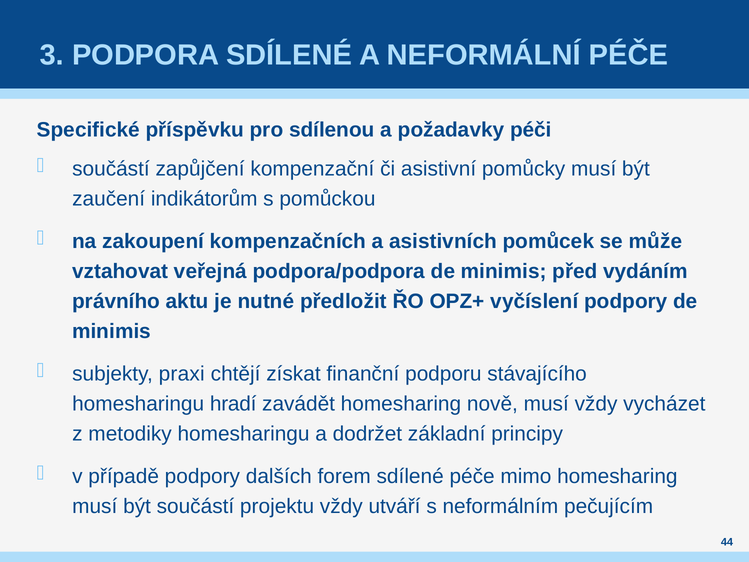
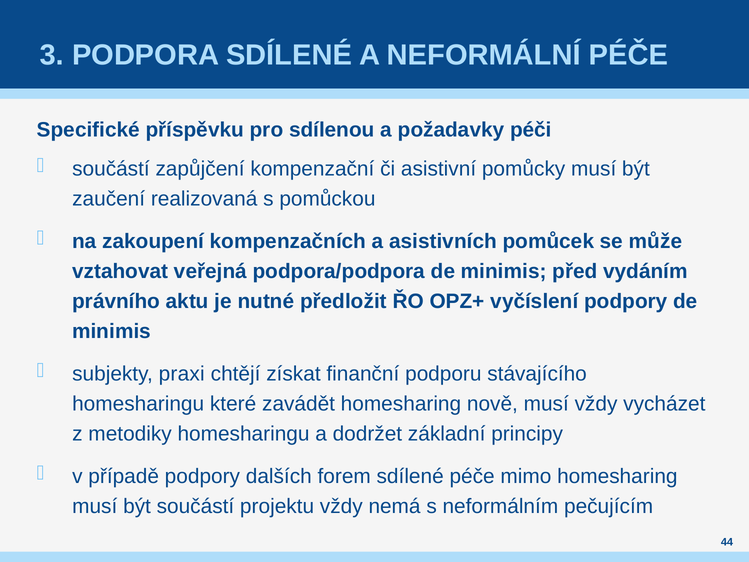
indikátorům: indikátorům -> realizovaná
hradí: hradí -> které
utváří: utváří -> nemá
